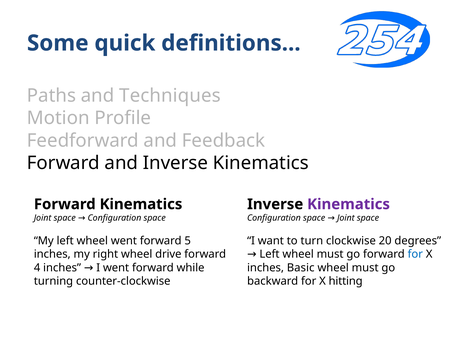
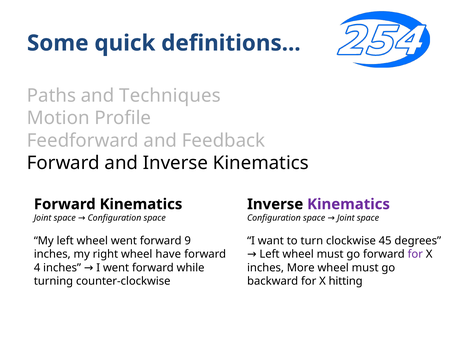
5: 5 -> 9
20: 20 -> 45
drive: drive -> have
for at (415, 254) colour: blue -> purple
Basic: Basic -> More
